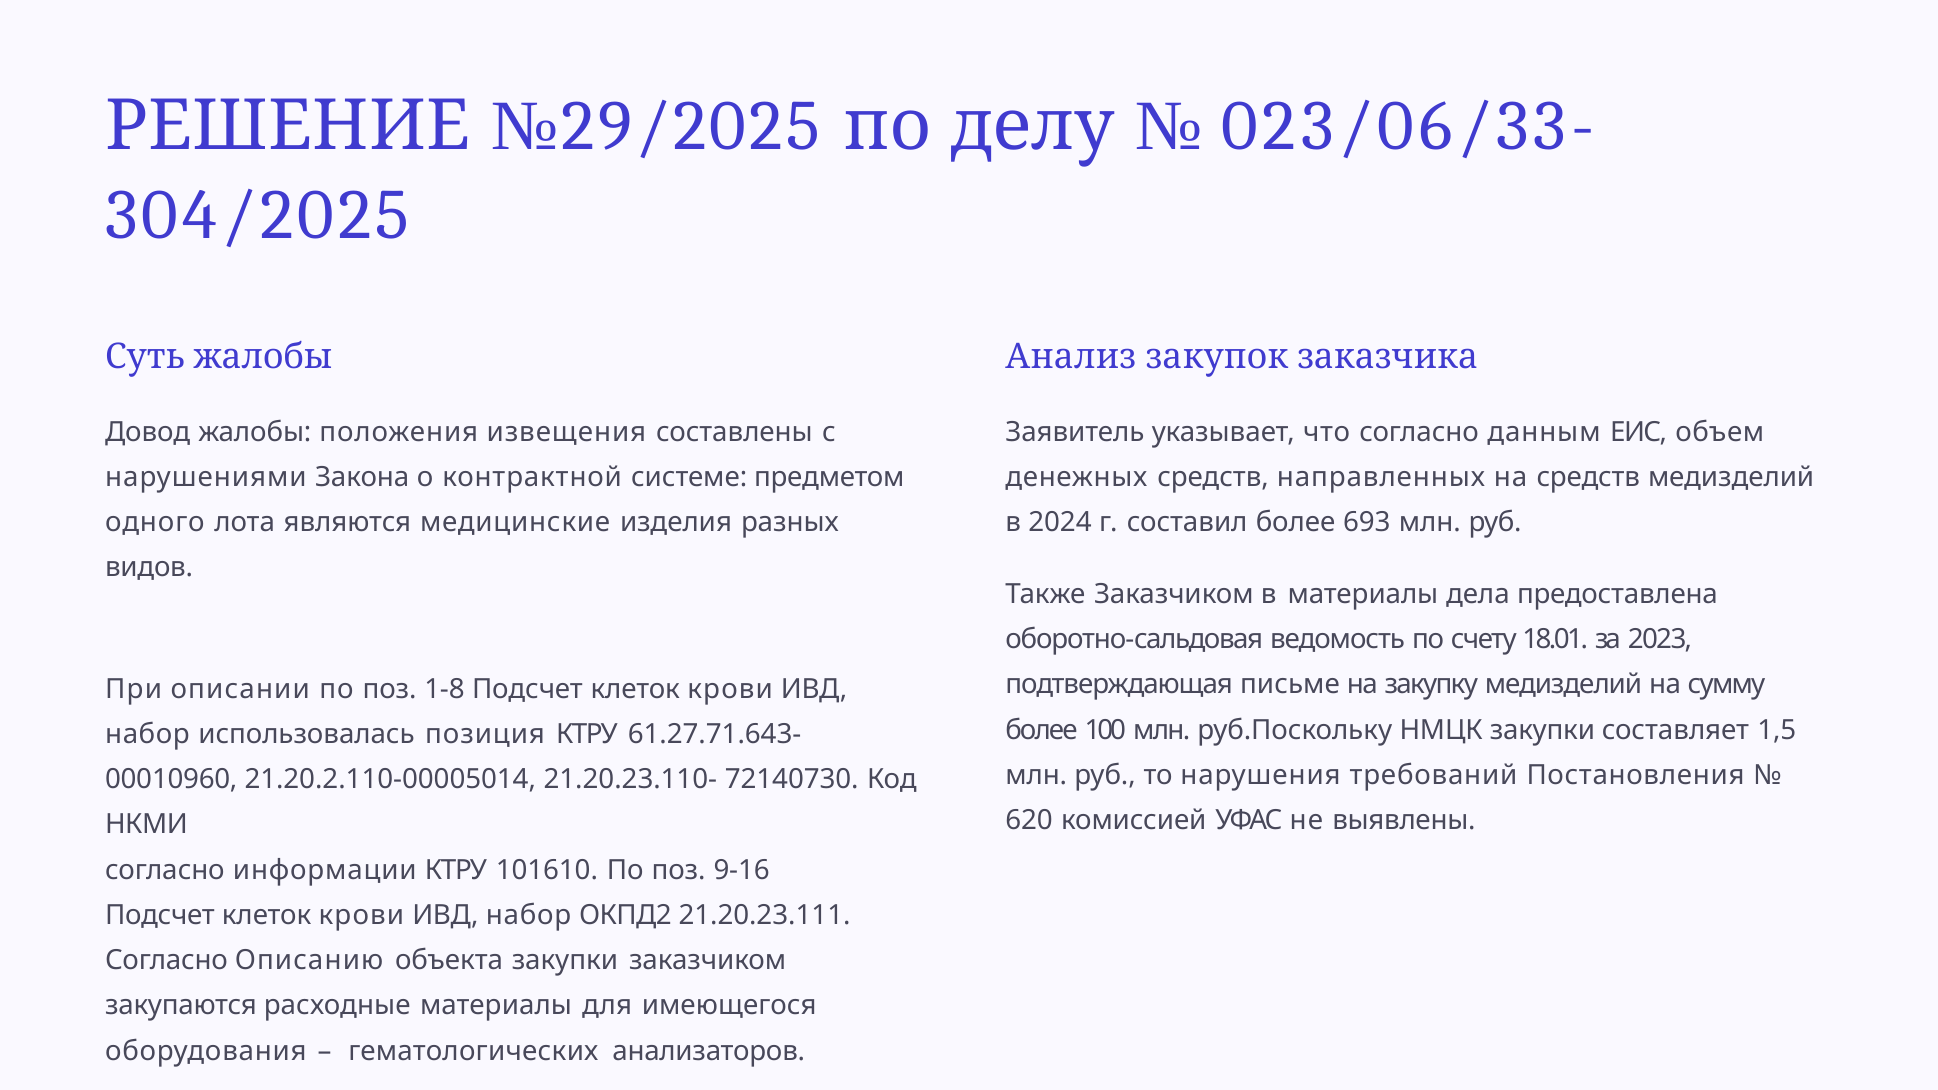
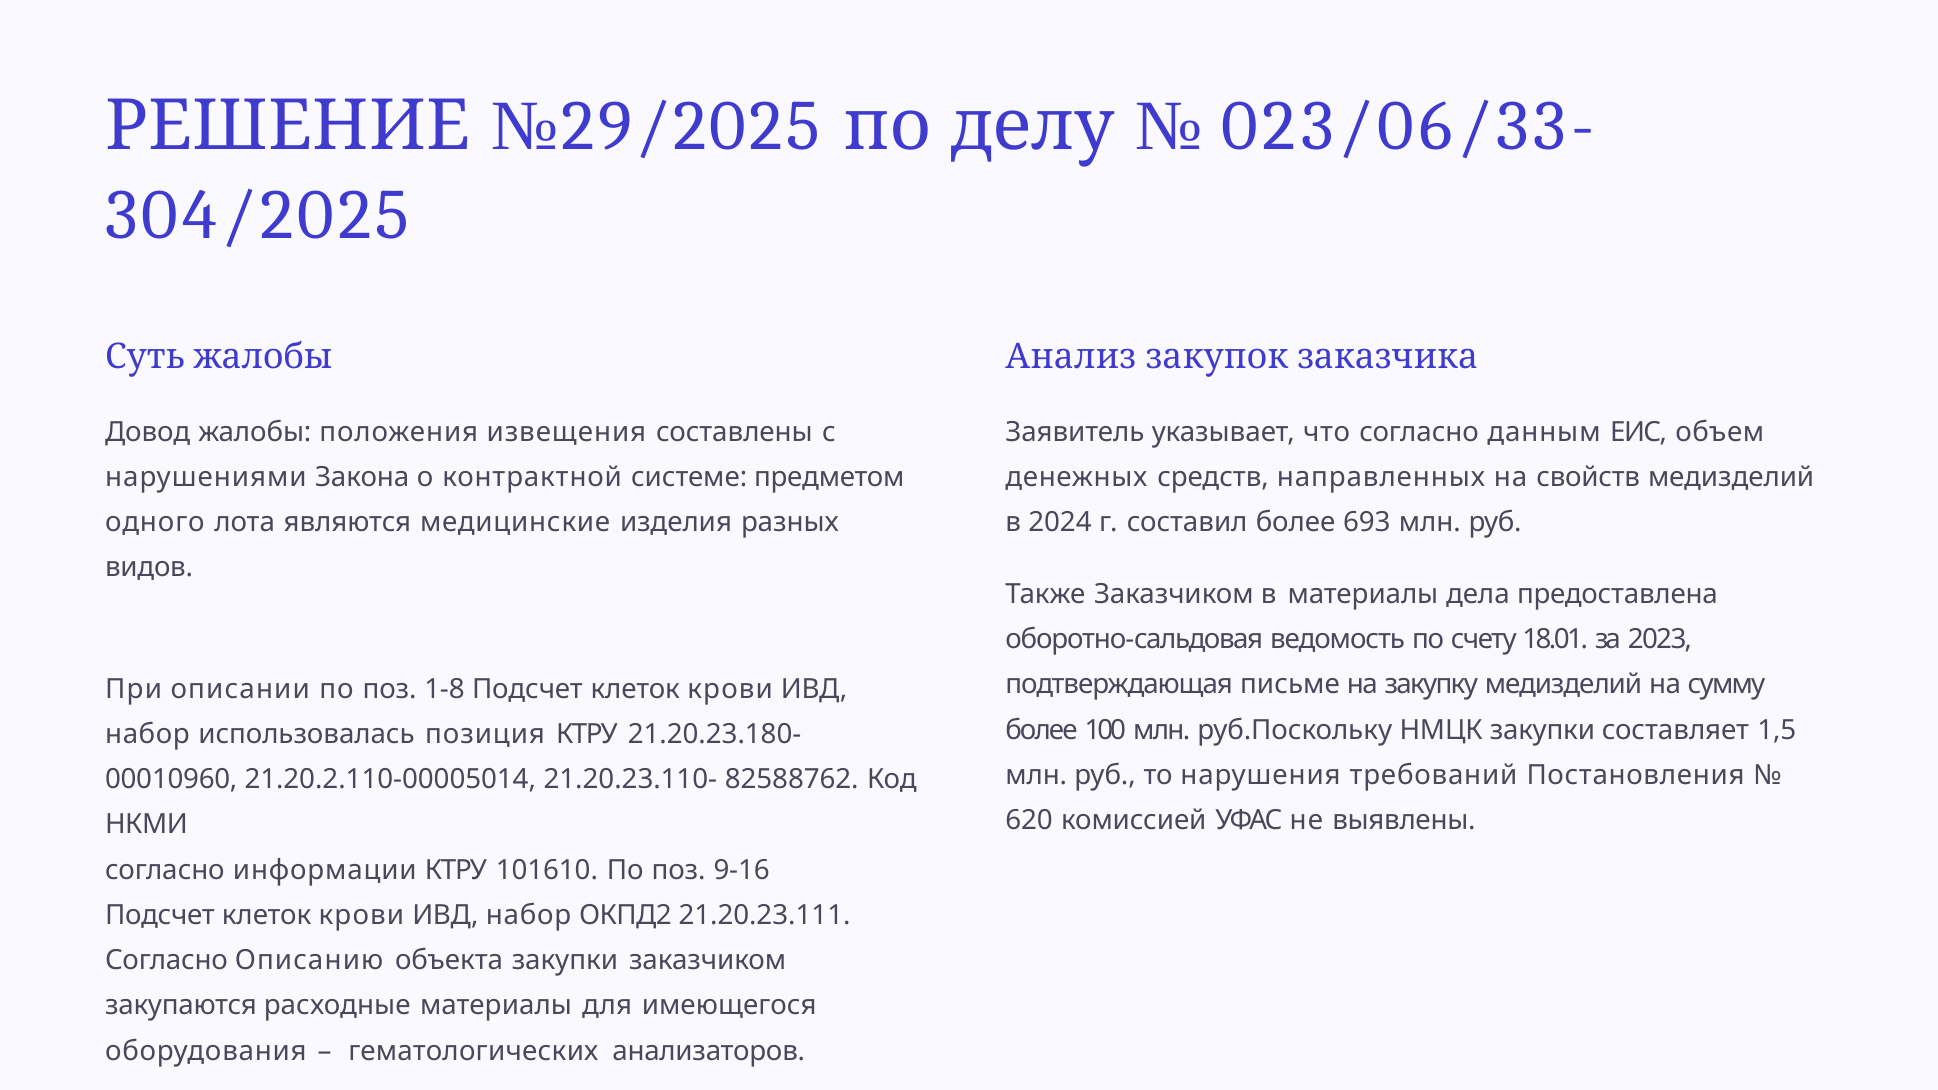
на средств: средств -> свойств
61.27.71.643-: 61.27.71.643- -> 21.20.23.180-
72140730: 72140730 -> 82588762
